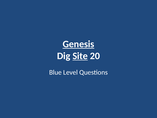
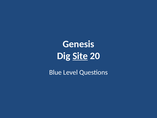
Genesis underline: present -> none
